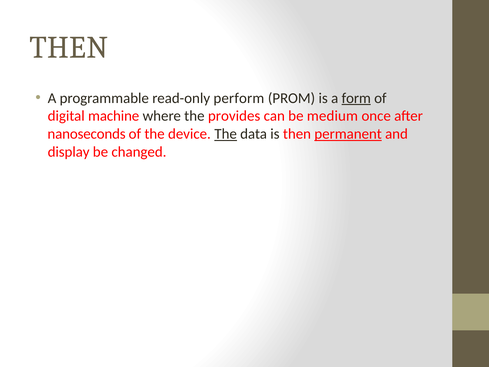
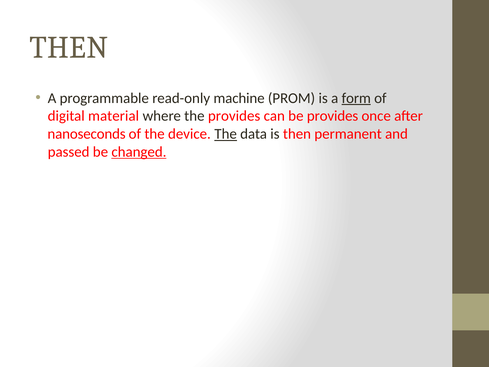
perform: perform -> machine
machine: machine -> material
be medium: medium -> provides
permanent underline: present -> none
display: display -> passed
changed underline: none -> present
